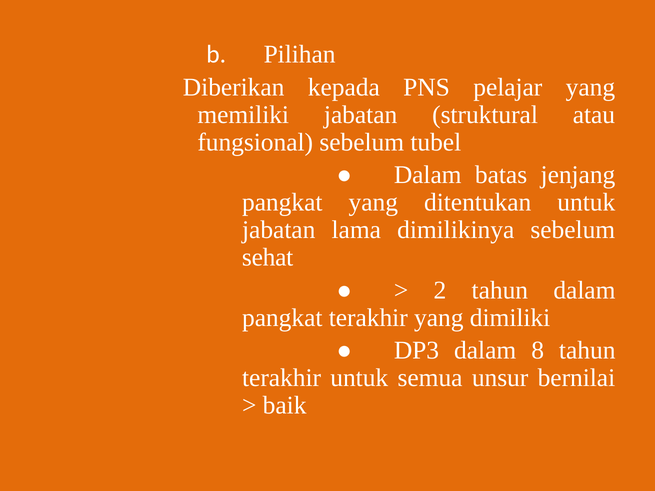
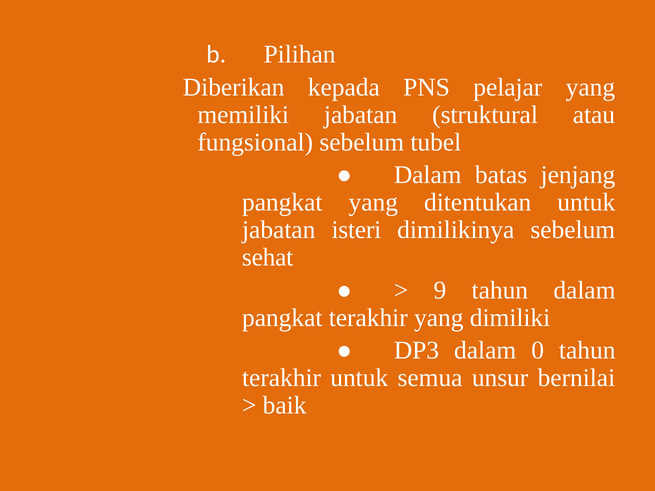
lama: lama -> isteri
2: 2 -> 9
8: 8 -> 0
